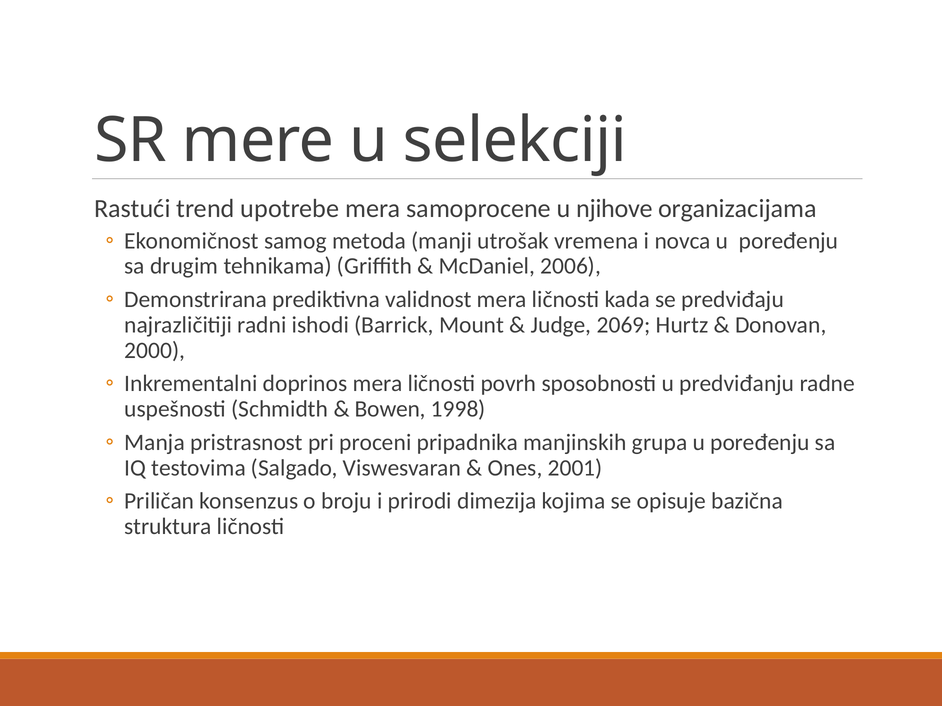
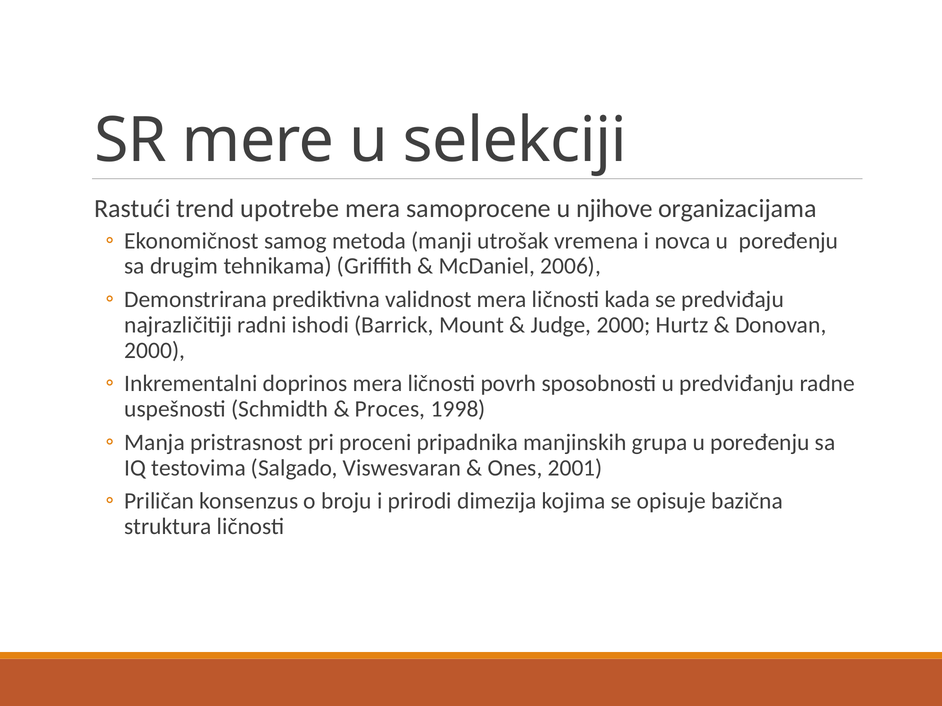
Judge 2069: 2069 -> 2000
Bowen: Bowen -> Proces
